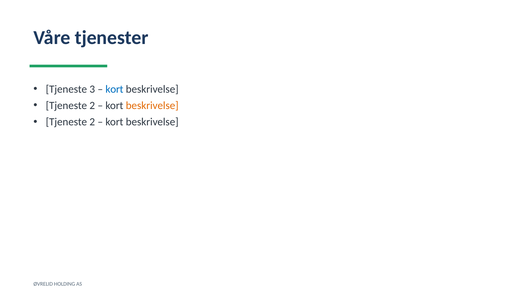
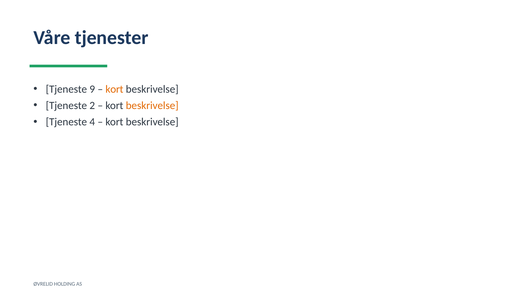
3: 3 -> 9
kort at (114, 89) colour: blue -> orange
2 at (92, 122): 2 -> 4
